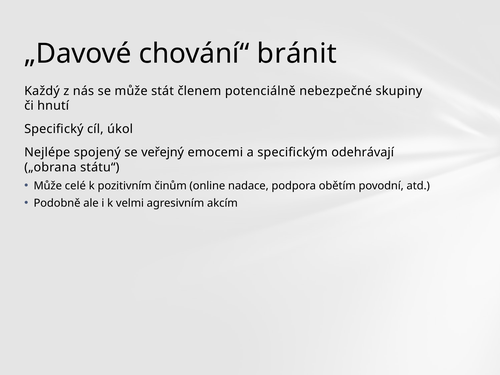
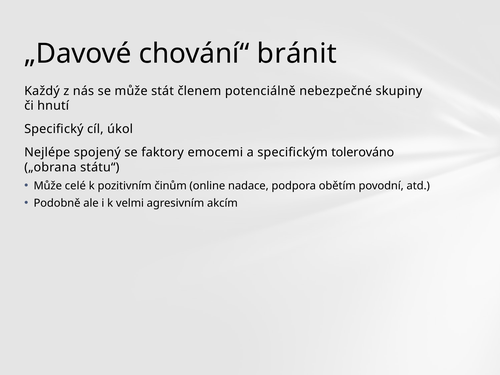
veřejný: veřejný -> faktory
odehrávají: odehrávají -> tolerováno
